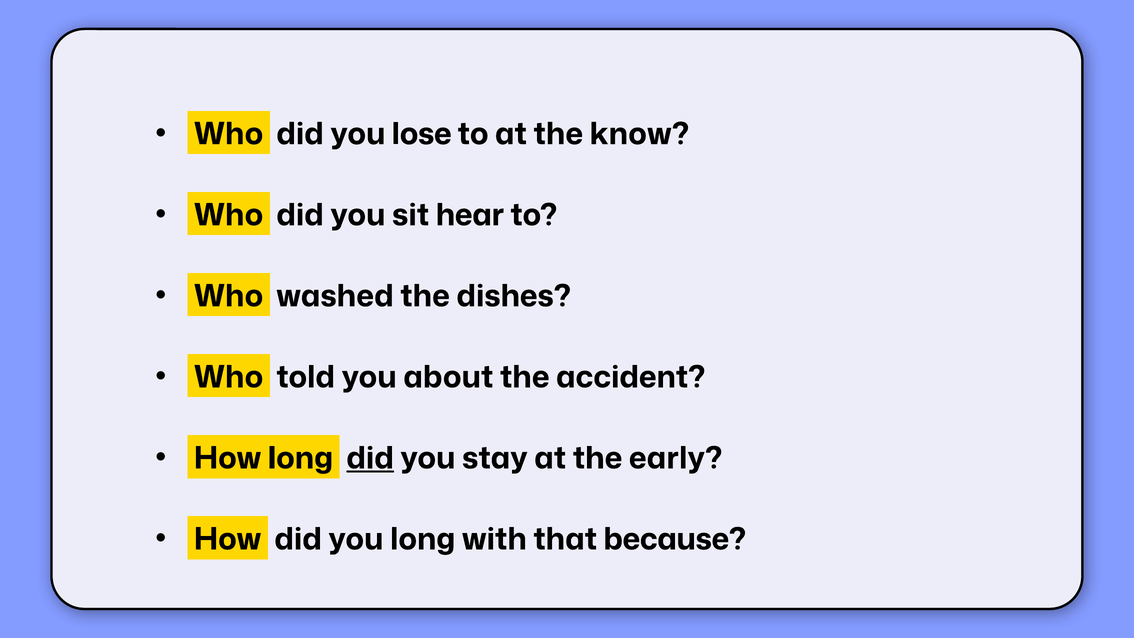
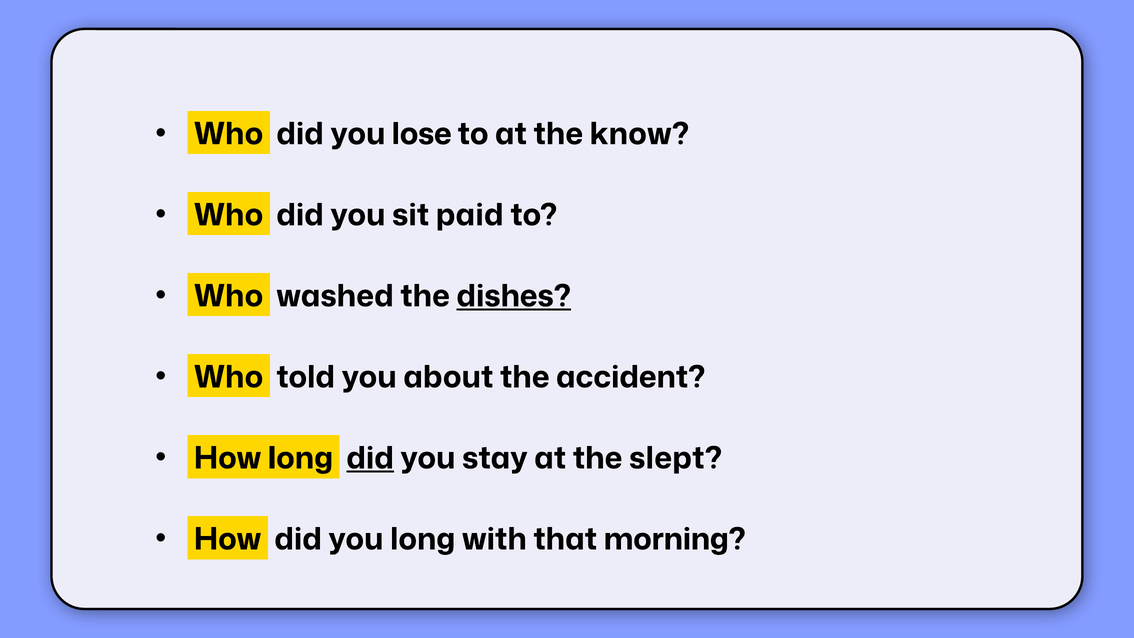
hear: hear -> paid
dishes underline: none -> present
early: early -> slept
because: because -> morning
